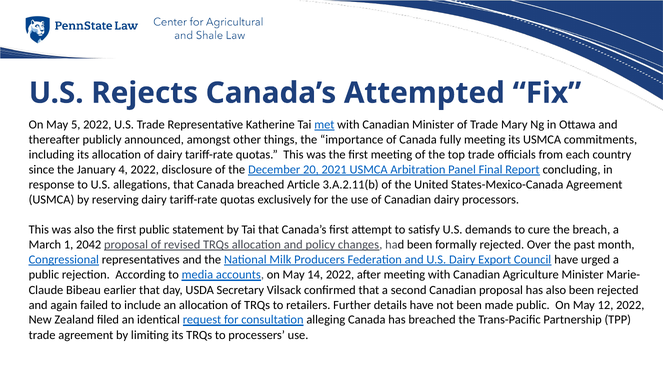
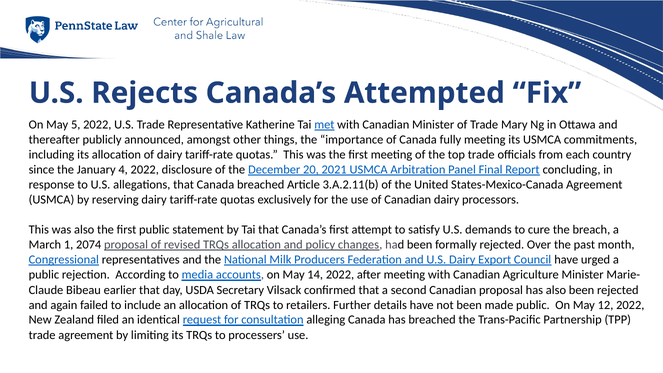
2042: 2042 -> 2074
